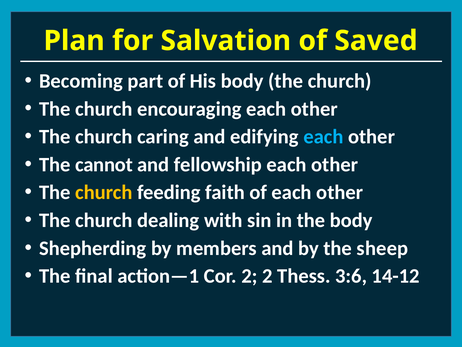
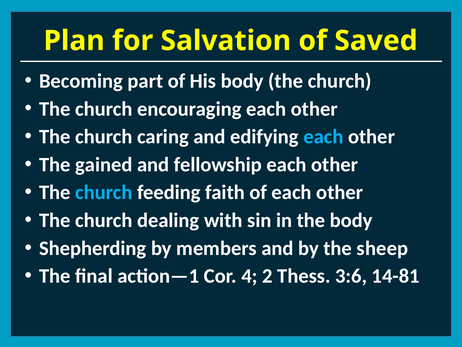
cannot: cannot -> gained
church at (104, 192) colour: yellow -> light blue
Cor 2: 2 -> 4
14-12: 14-12 -> 14-81
